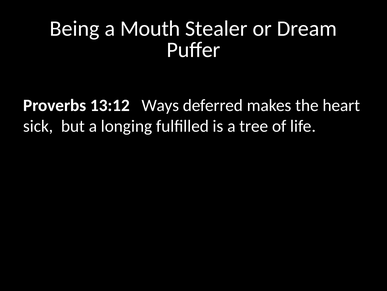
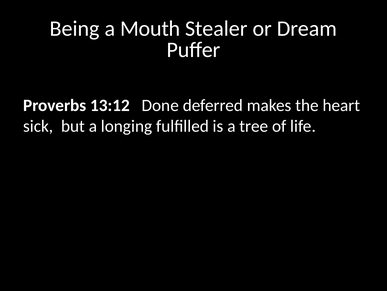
Ways: Ways -> Done
